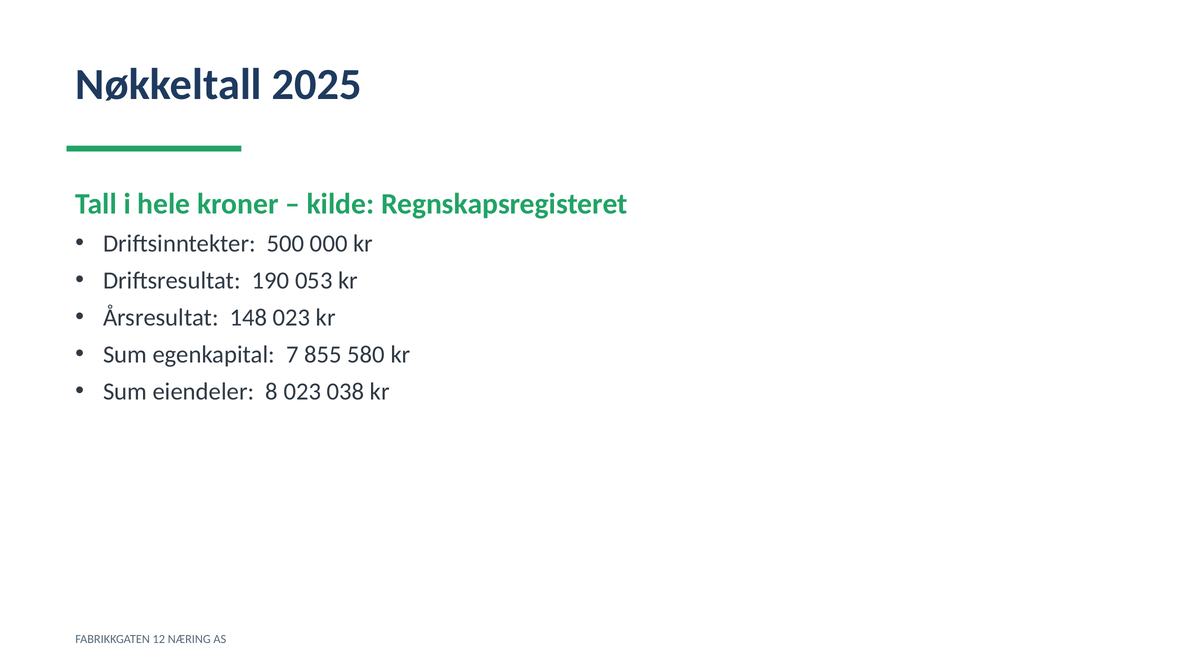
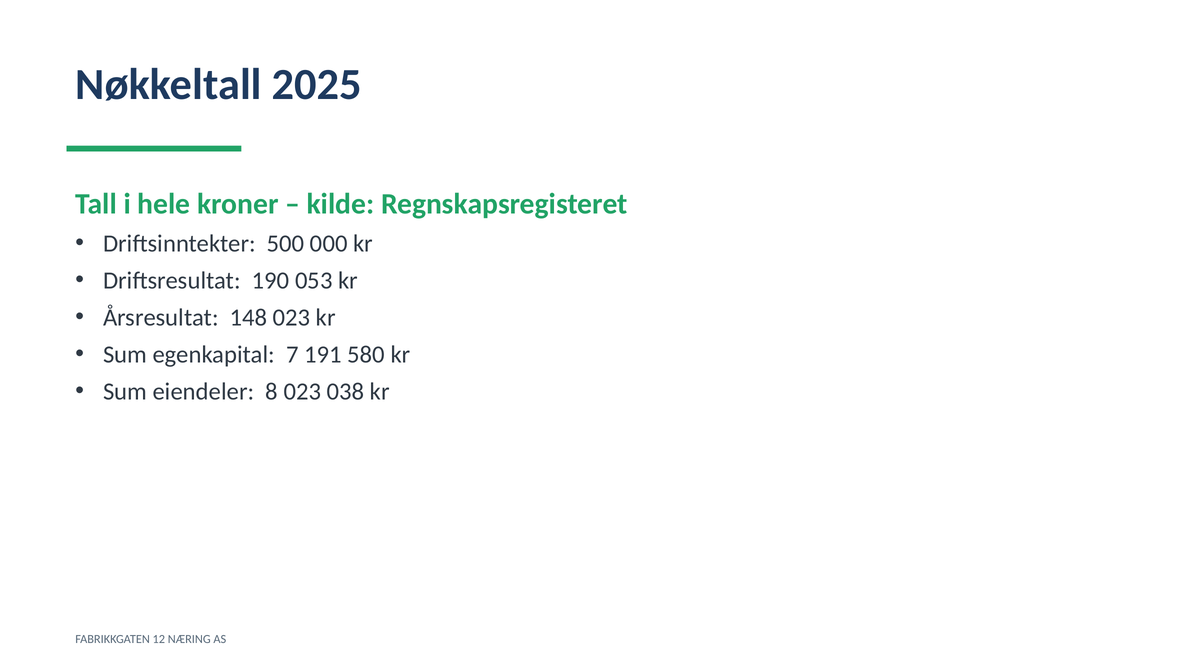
855: 855 -> 191
